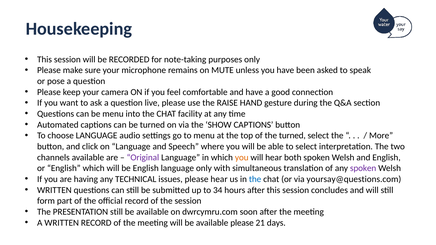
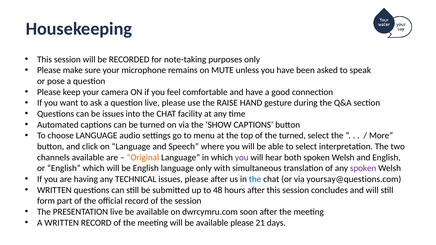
be menu: menu -> issues
Original colour: purple -> orange
you at (242, 158) colour: orange -> purple
please hear: hear -> after
34: 34 -> 48
PRESENTATION still: still -> live
